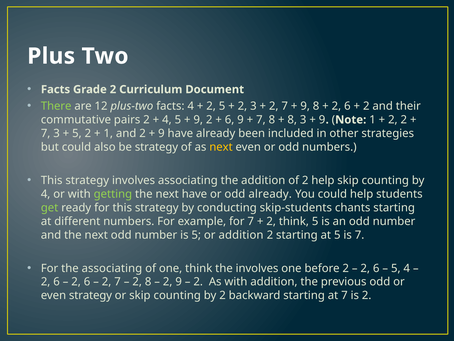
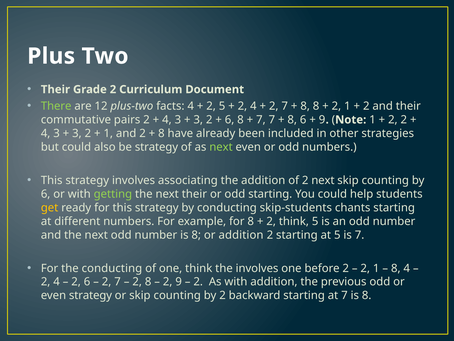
Facts at (55, 89): Facts -> Their
3 at (253, 106): 3 -> 4
9 at (305, 106): 9 -> 8
6 at (347, 106): 6 -> 1
5 at (178, 120): 5 -> 3
9 at (198, 120): 9 -> 3
6 9: 9 -> 8
7 8: 8 -> 7
8 3: 3 -> 6
7 at (46, 133): 7 -> 4
5 at (77, 133): 5 -> 3
9 at (161, 133): 9 -> 8
next at (221, 147) colour: yellow -> light green
2 help: help -> next
4 at (46, 194): 4 -> 6
next have: have -> their
odd already: already -> starting
get colour: light green -> yellow
for 7: 7 -> 8
number is 5: 5 -> 8
the associating: associating -> conducting
6 at (376, 268): 6 -> 1
5 at (396, 268): 5 -> 8
6 at (57, 281): 6 -> 4
7 is 2: 2 -> 8
